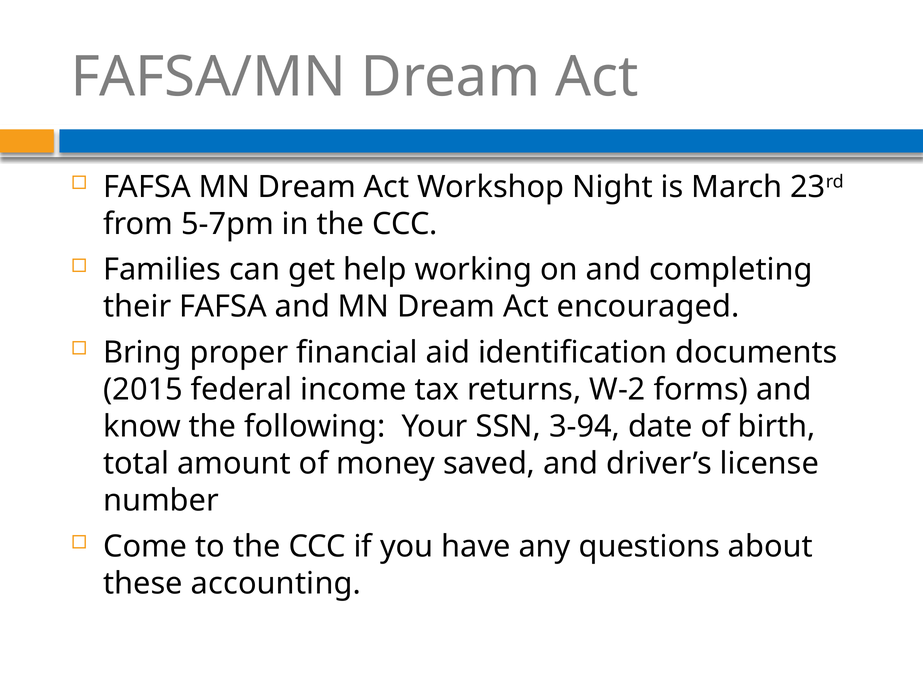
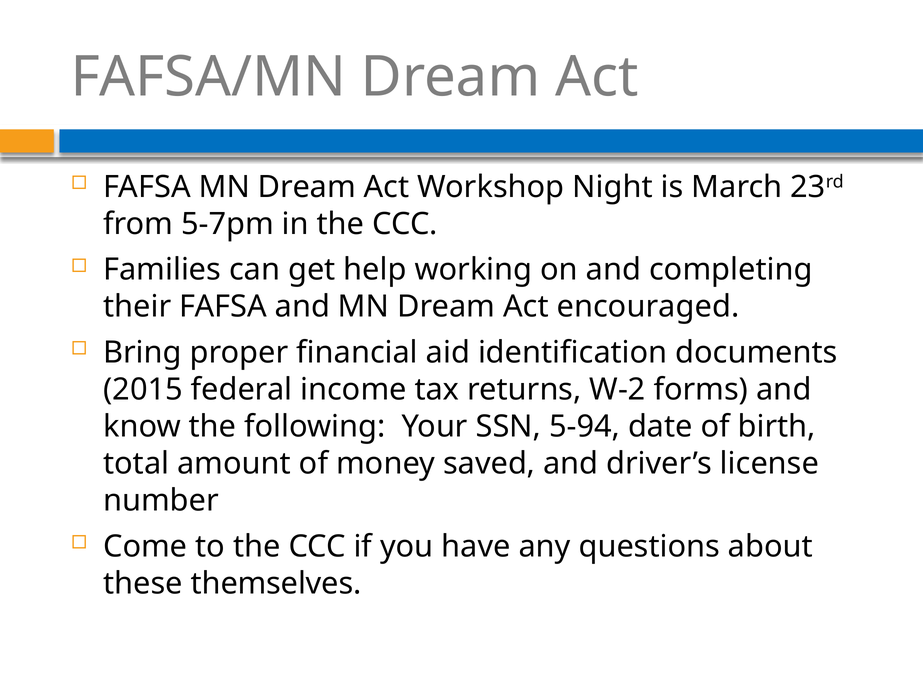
3-94: 3-94 -> 5-94
accounting: accounting -> themselves
